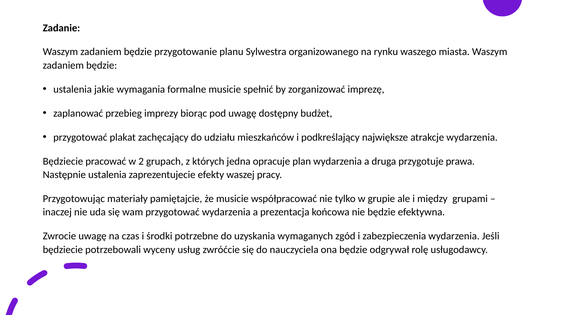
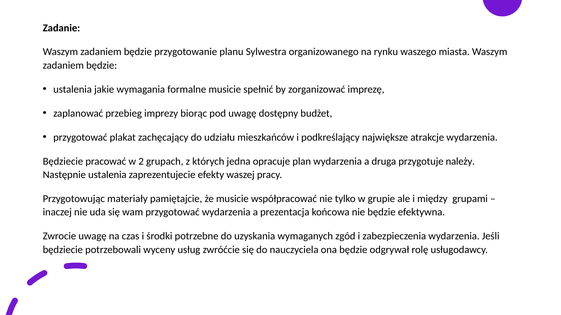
prawa: prawa -> należy
